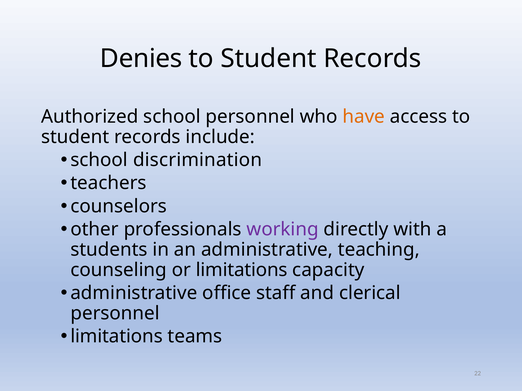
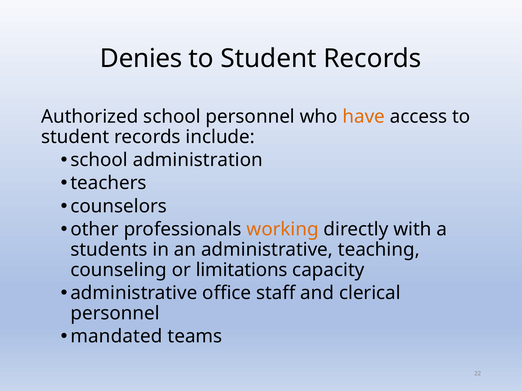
discrimination: discrimination -> administration
working colour: purple -> orange
limitations at (117, 337): limitations -> mandated
